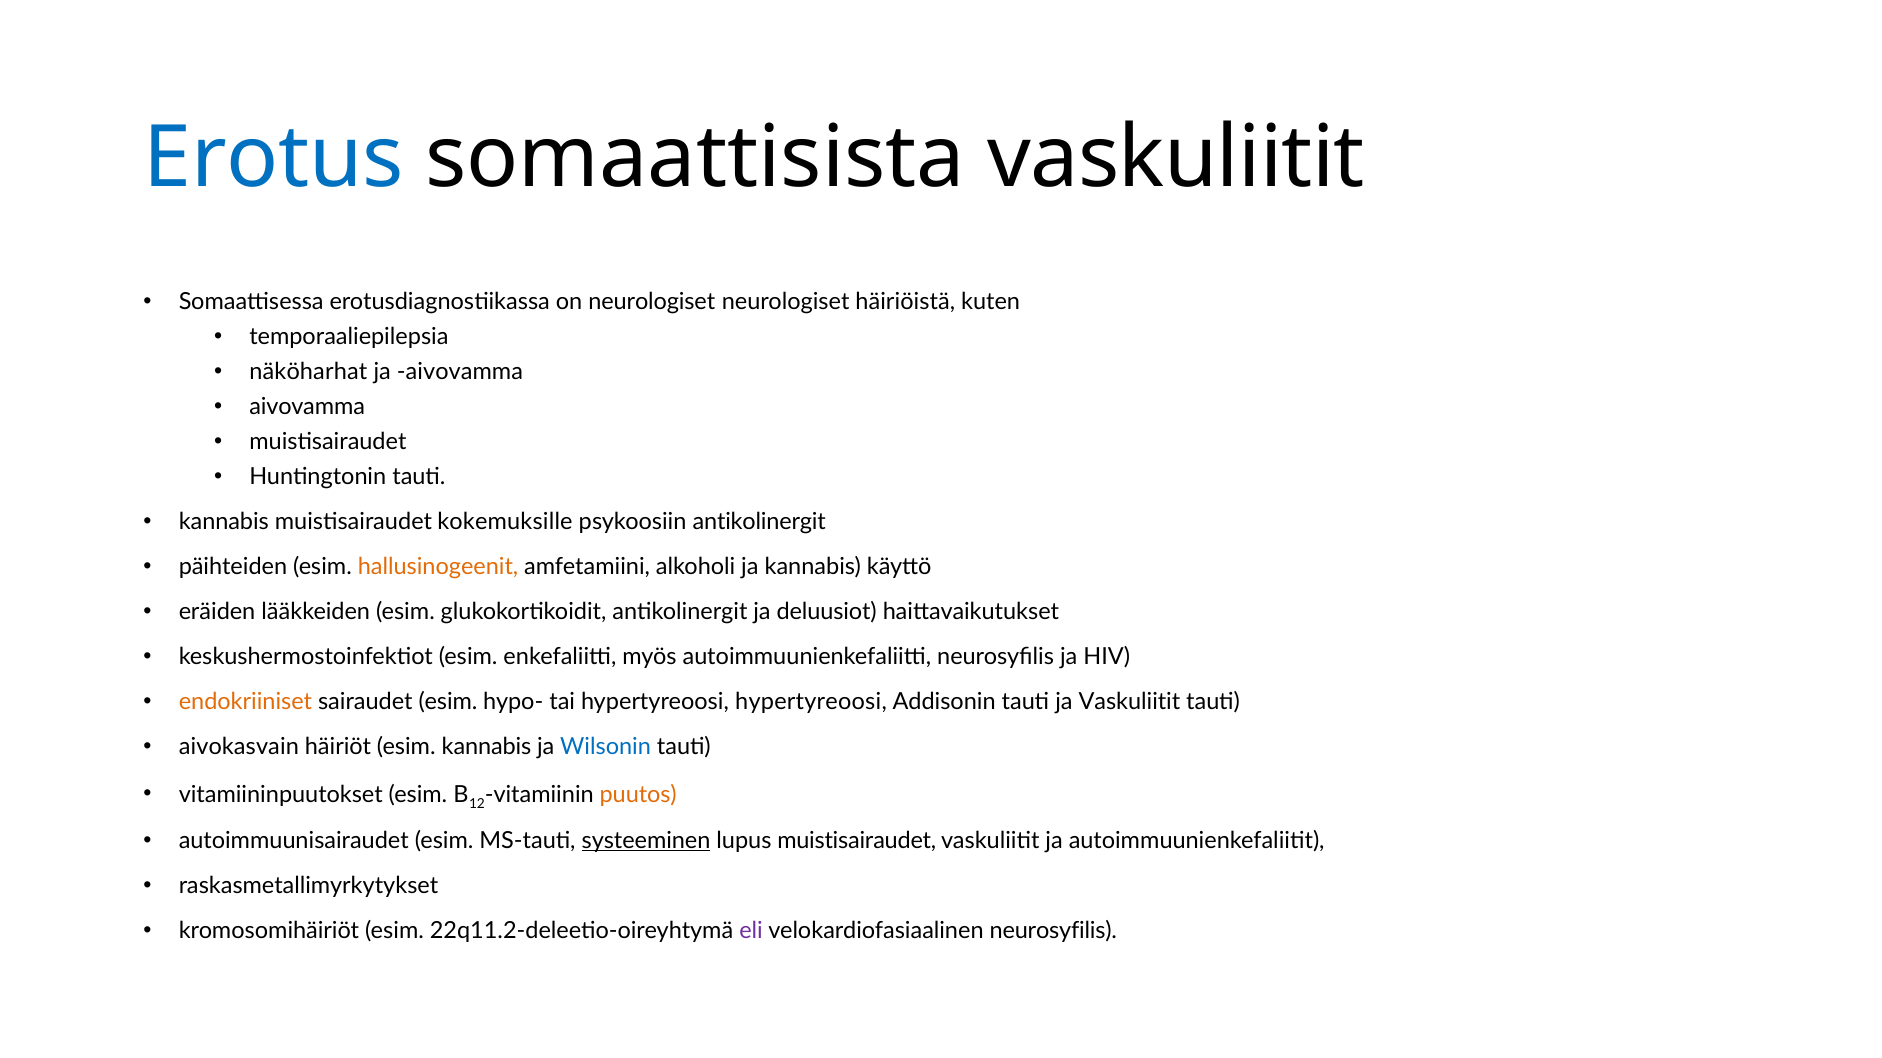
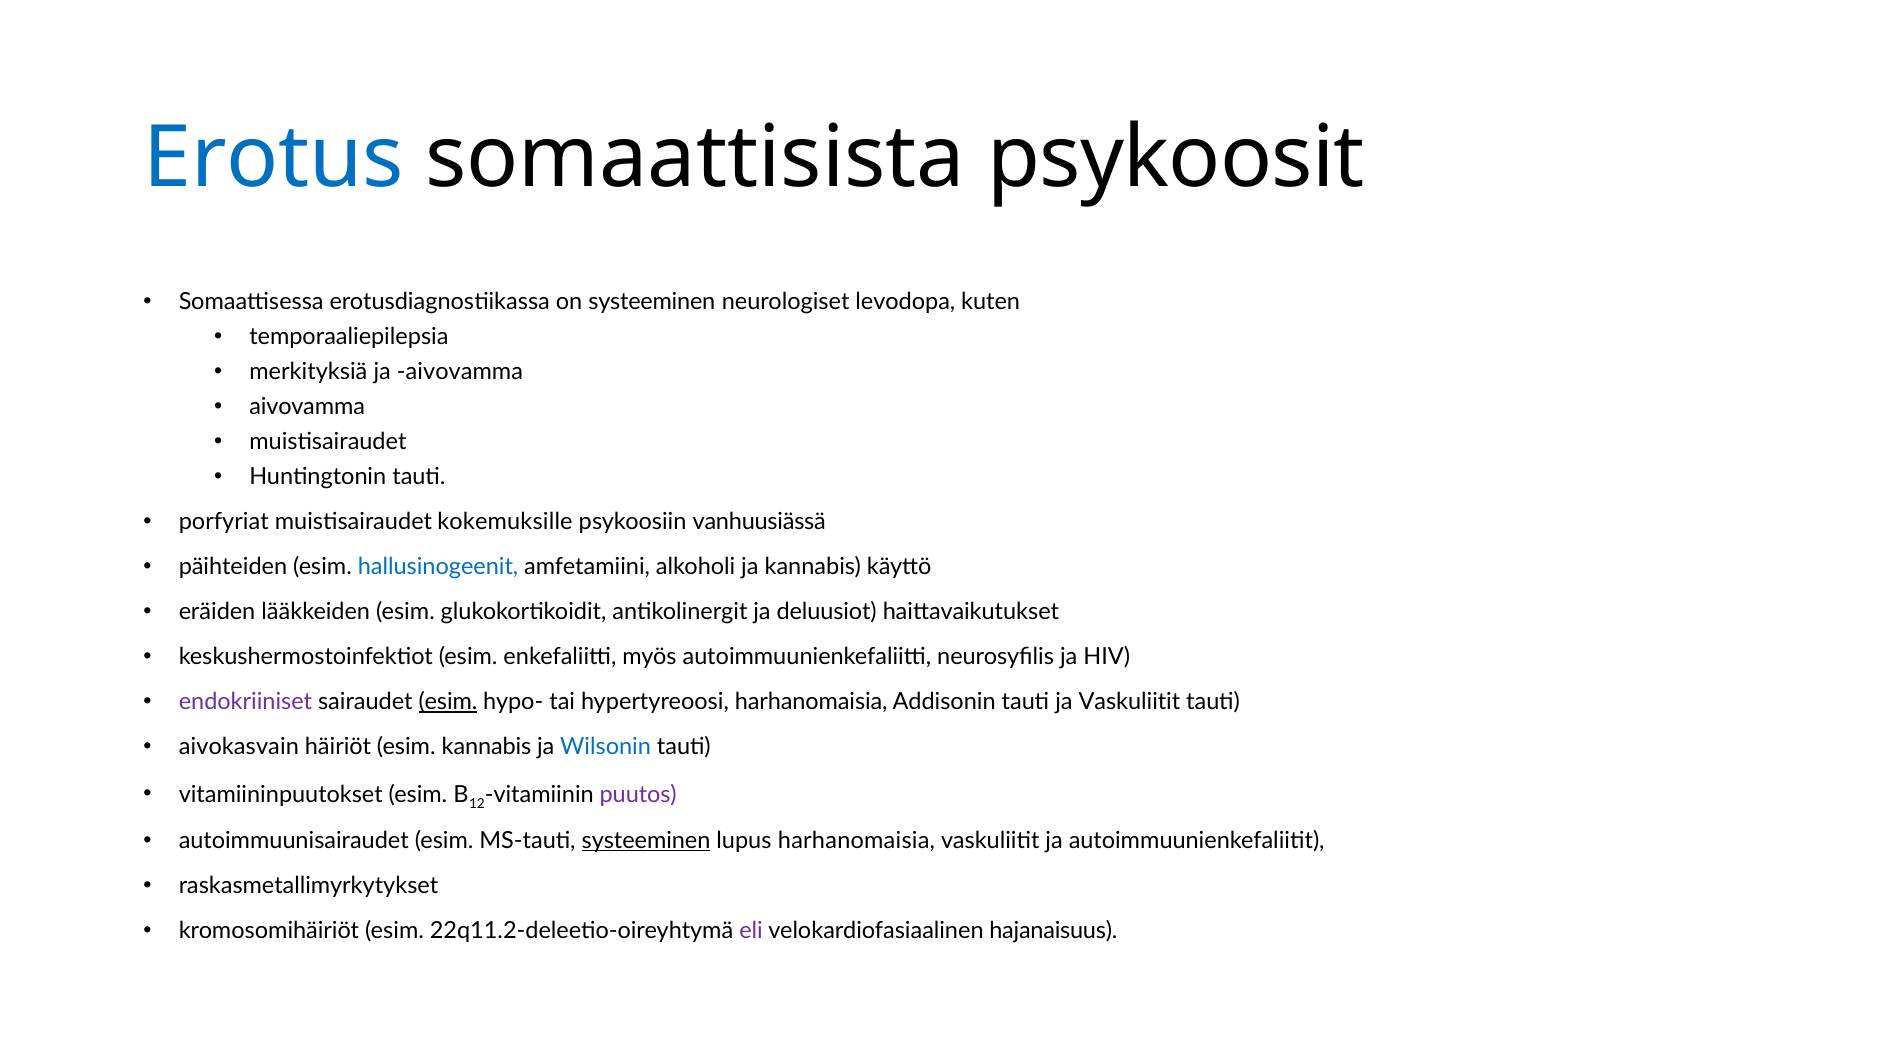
somaattisista vaskuliitit: vaskuliitit -> psykoosit
on neurologiset: neurologiset -> systeeminen
häiriöistä: häiriöistä -> levodopa
näköharhat: näköharhat -> merkityksiä
kannabis at (224, 522): kannabis -> porfyriat
psykoosiin antikolinergit: antikolinergit -> vanhuusiässä
hallusinogeenit colour: orange -> blue
endokriiniset colour: orange -> purple
esim at (448, 702) underline: none -> present
hypertyreoosi hypertyreoosi: hypertyreoosi -> harhanomaisia
puutos colour: orange -> purple
lupus muistisairaudet: muistisairaudet -> harhanomaisia
velokardiofasiaalinen neurosyfilis: neurosyfilis -> hajanaisuus
